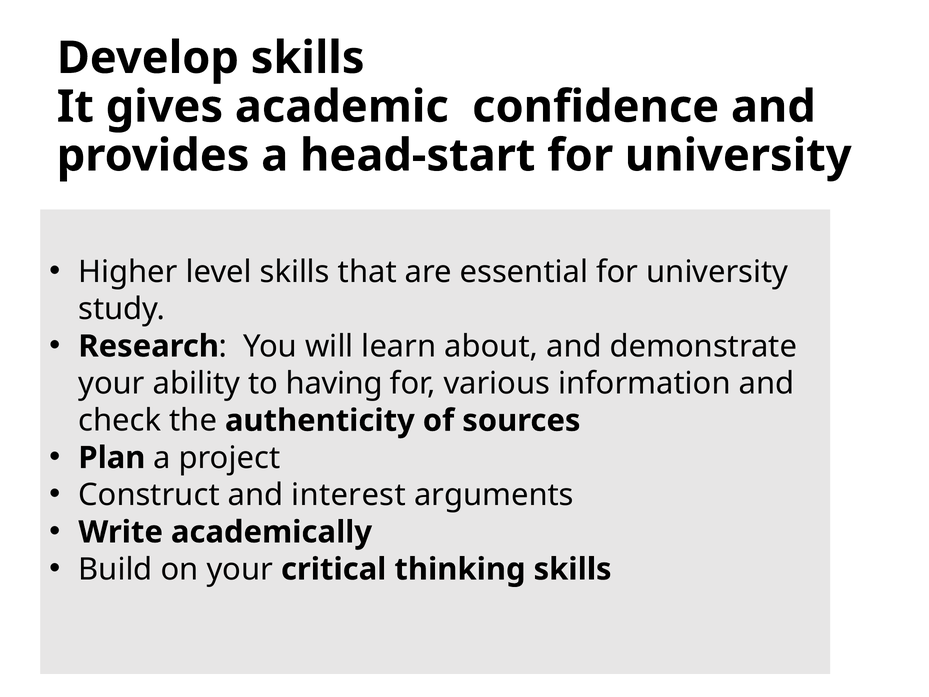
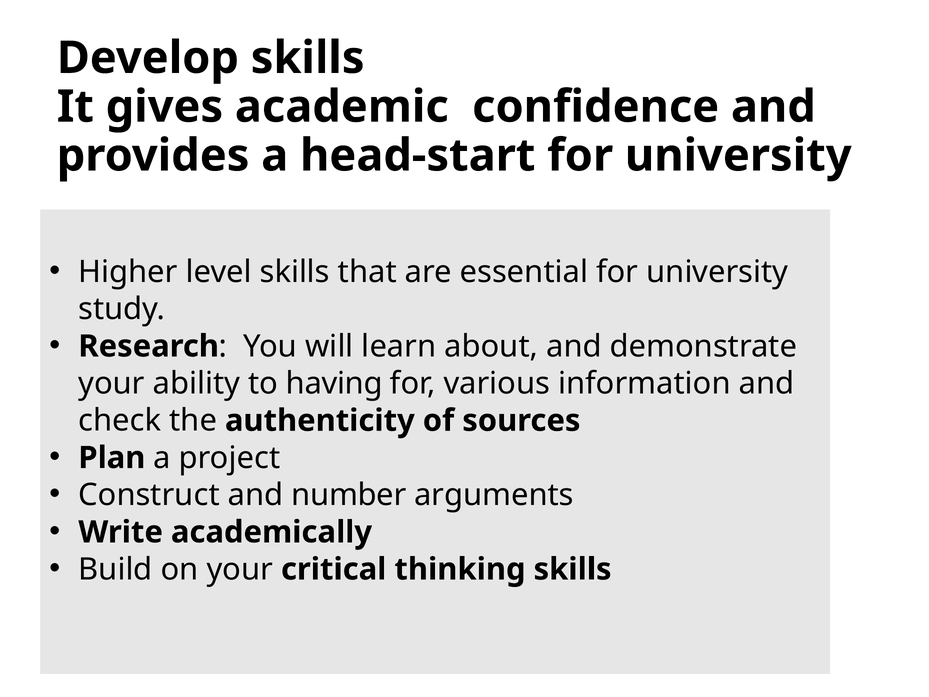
interest: interest -> number
